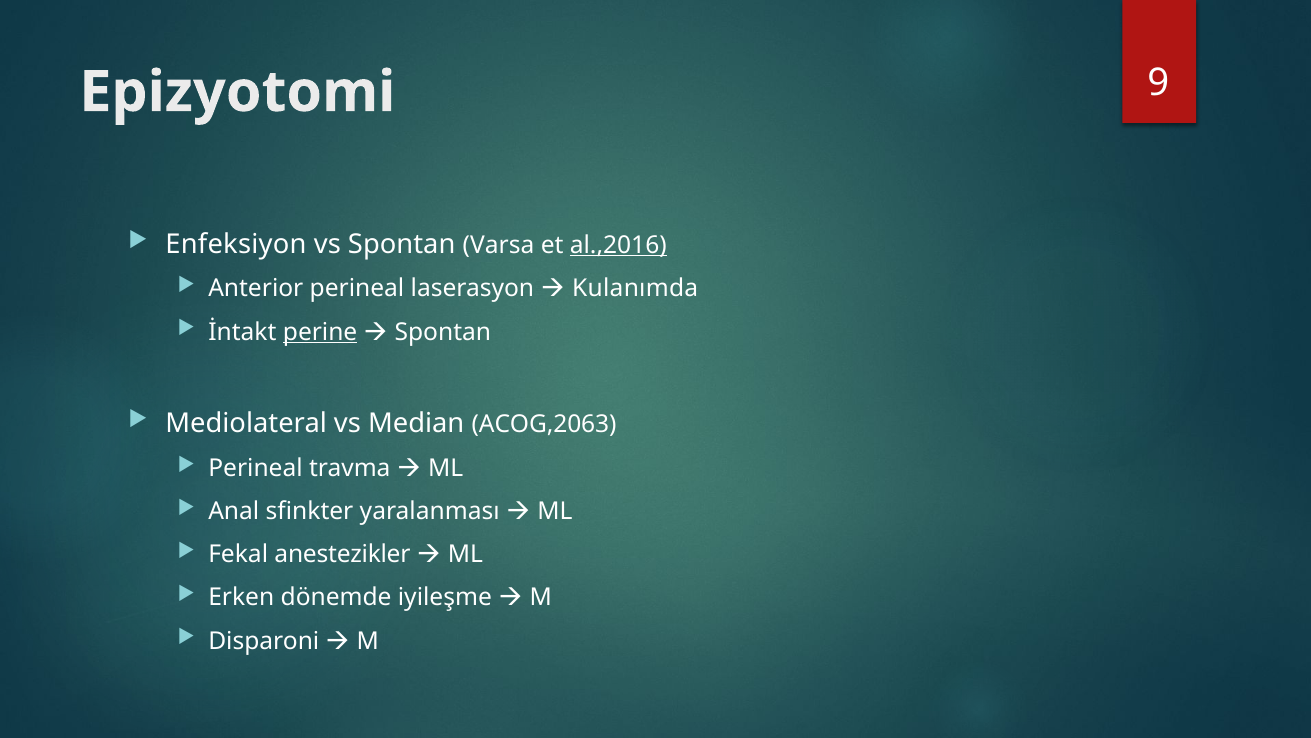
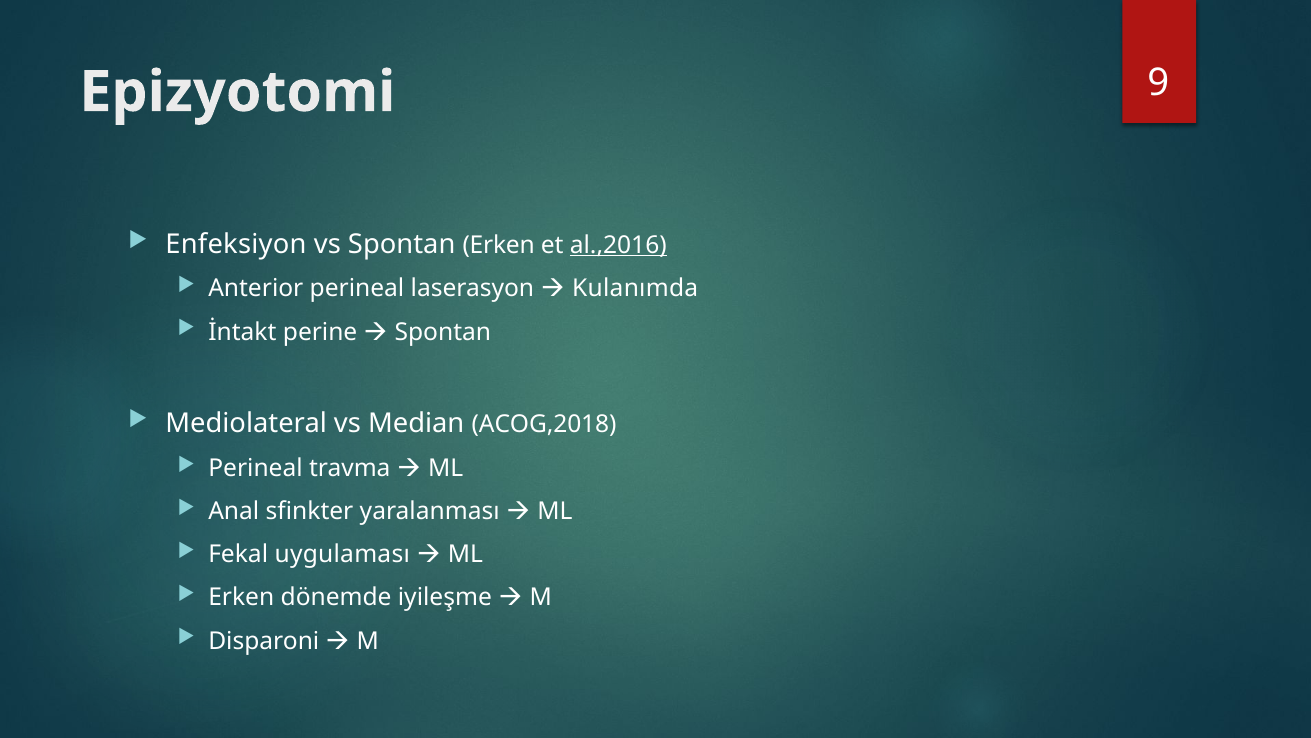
Spontan Varsa: Varsa -> Erken
perine underline: present -> none
ACOG,2063: ACOG,2063 -> ACOG,2018
anestezikler: anestezikler -> uygulaması
